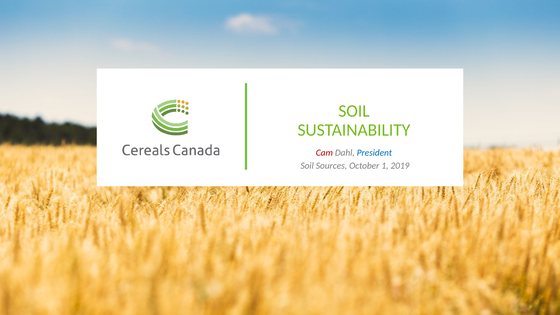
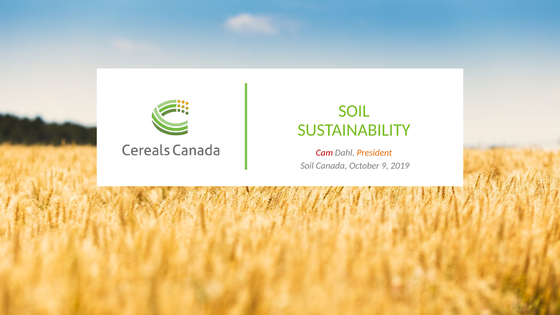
President colour: blue -> orange
Sources: Sources -> Canada
1: 1 -> 9
